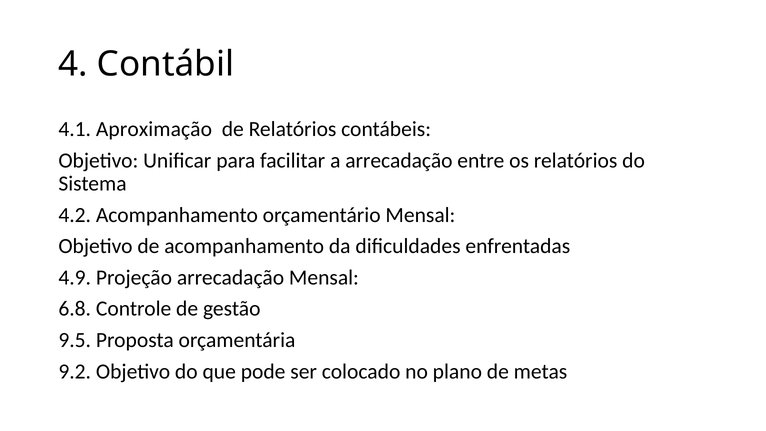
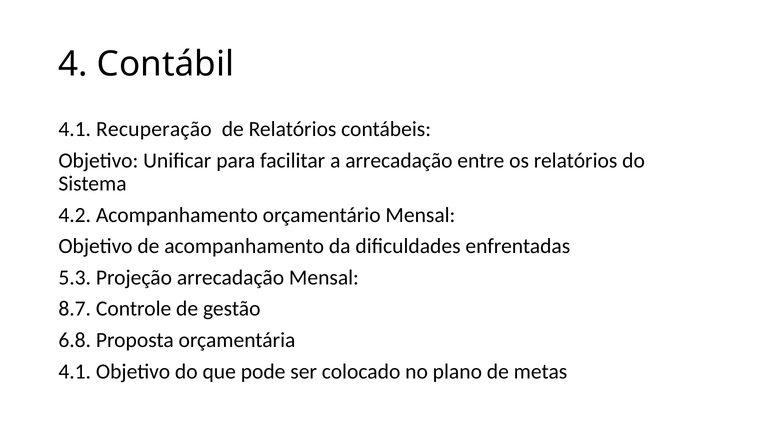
Aproximação: Aproximação -> Recuperação
4.9: 4.9 -> 5.3
6.8: 6.8 -> 8.7
9.5: 9.5 -> 6.8
9.2 at (75, 371): 9.2 -> 4.1
